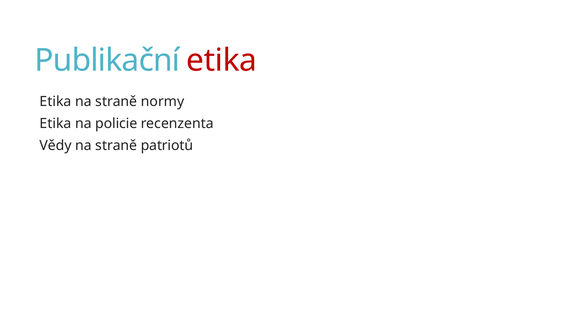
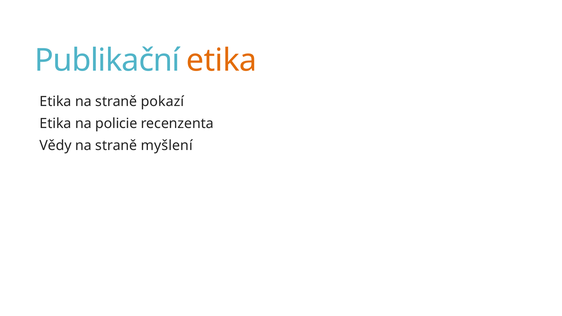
etika at (222, 60) colour: red -> orange
normy: normy -> pokazí
patriotů: patriotů -> myšlení
